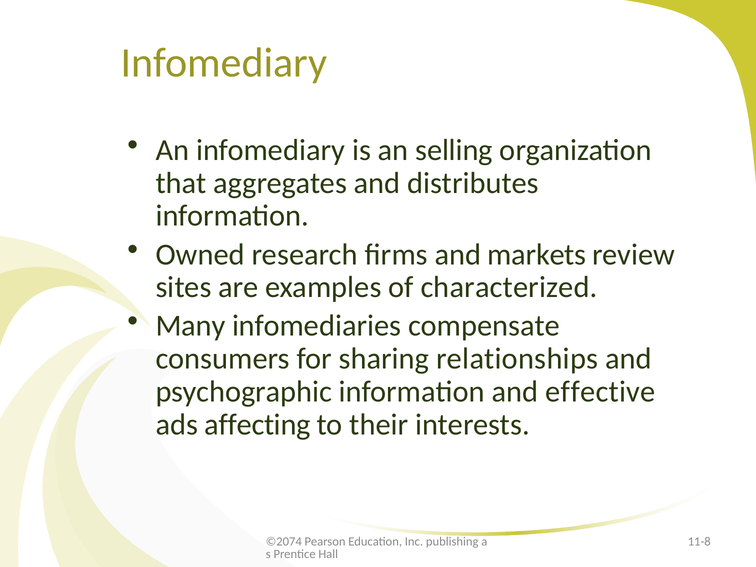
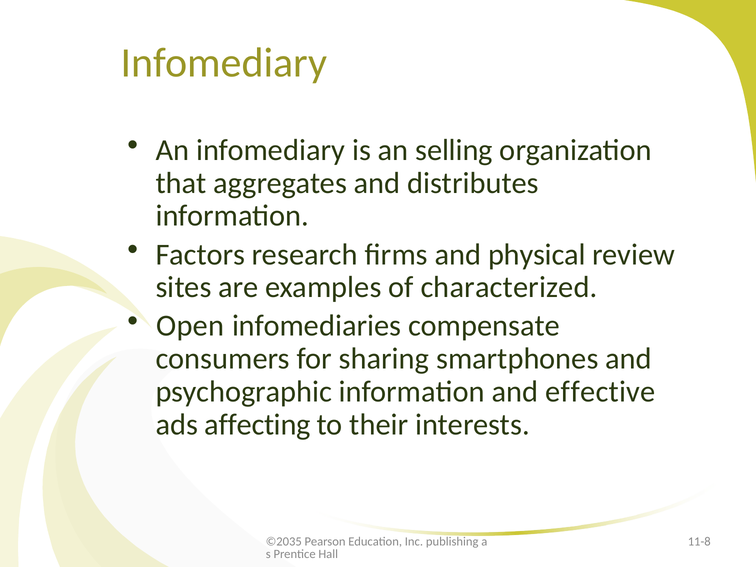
Owned: Owned -> Factors
markets: markets -> physical
Many: Many -> Open
relationships: relationships -> smartphones
©2074: ©2074 -> ©2035
